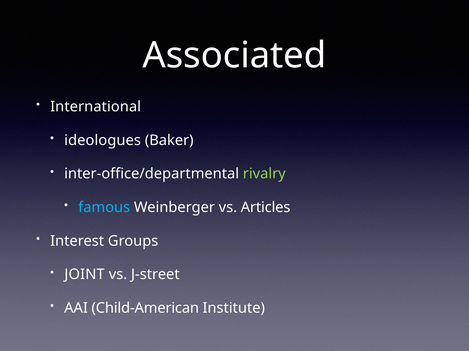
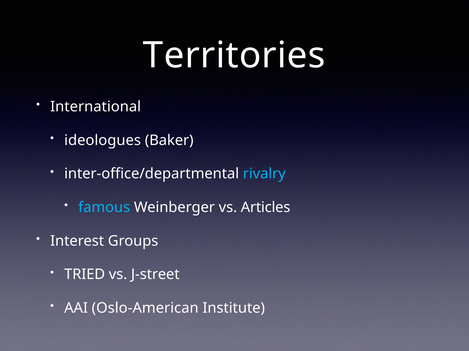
Associated: Associated -> Territories
rivalry colour: light green -> light blue
JOINT: JOINT -> TRIED
Child-American: Child-American -> Oslo-American
